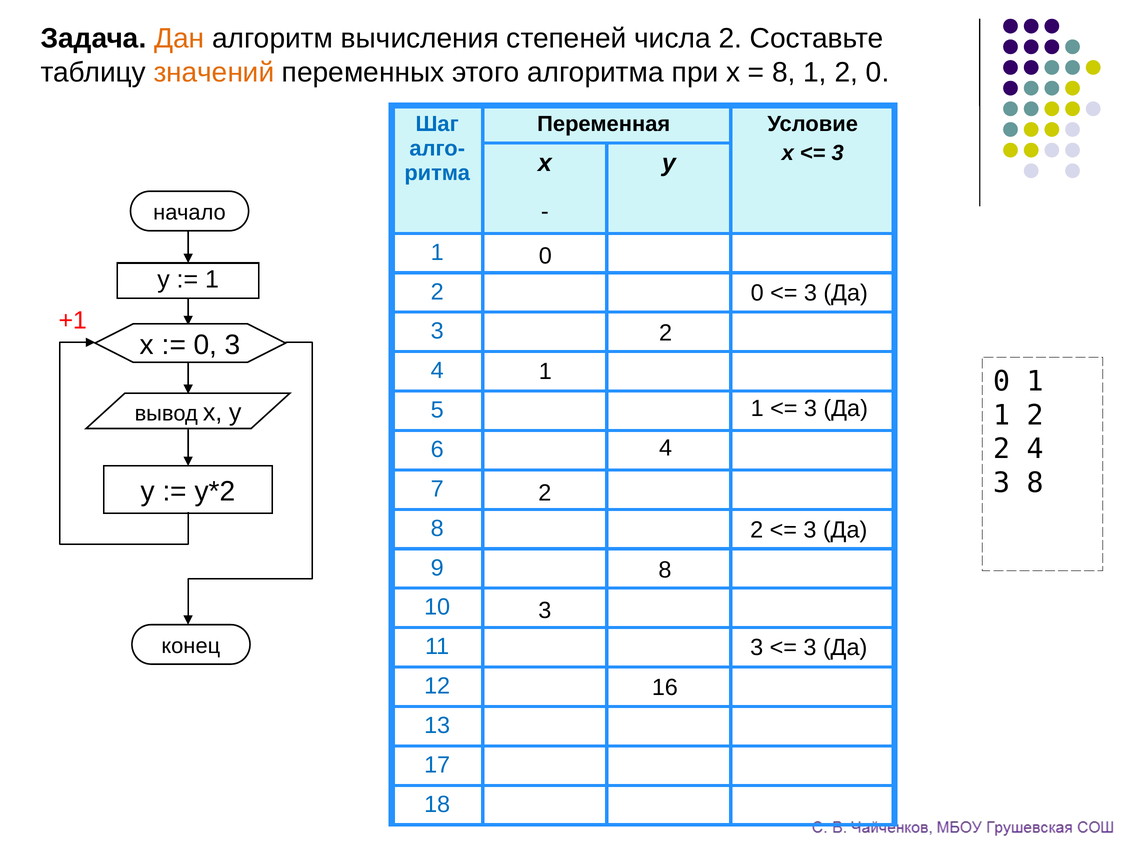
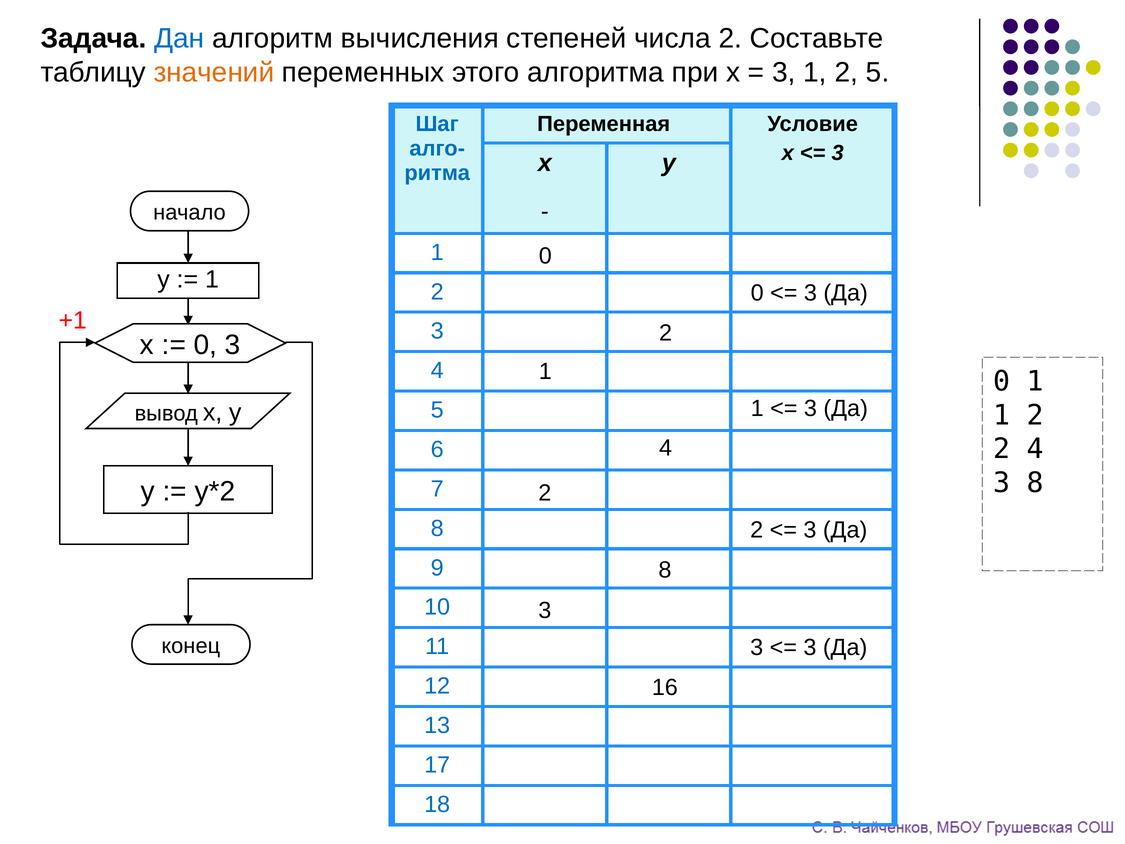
Дан colour: orange -> blue
8 at (784, 72): 8 -> 3
1 2 0: 0 -> 5
